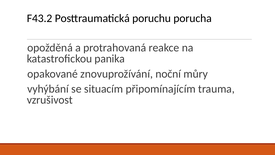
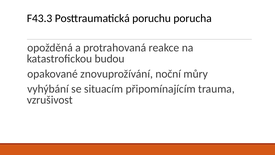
F43.2: F43.2 -> F43.3
panika: panika -> budou
